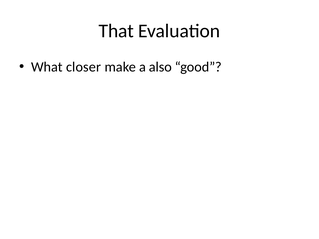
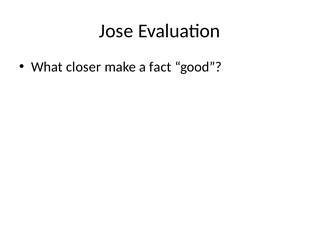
That: That -> Jose
also: also -> fact
